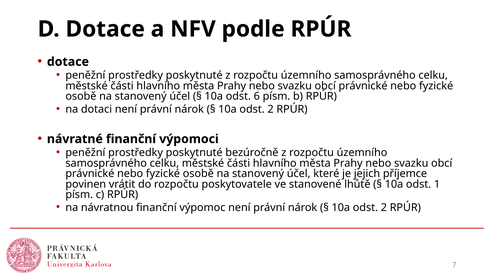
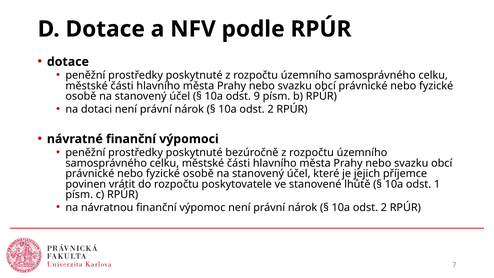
6: 6 -> 9
